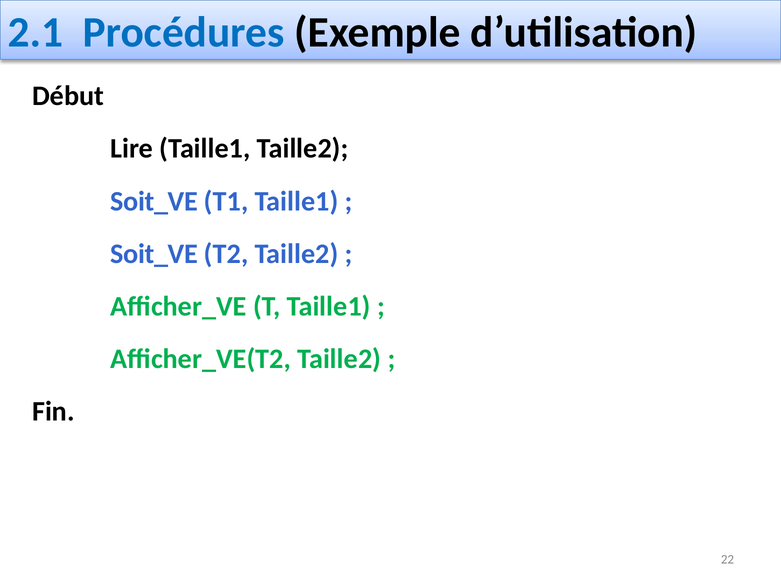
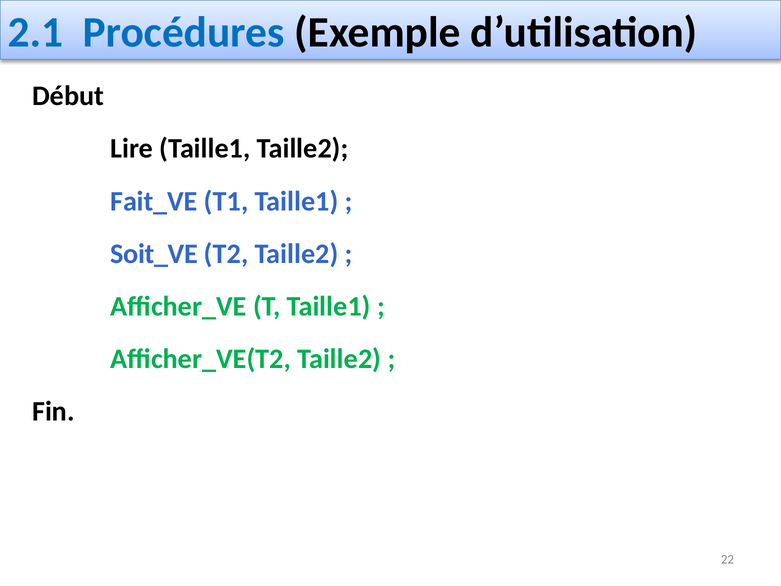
Soit_VE at (154, 201): Soit_VE -> Fait_VE
